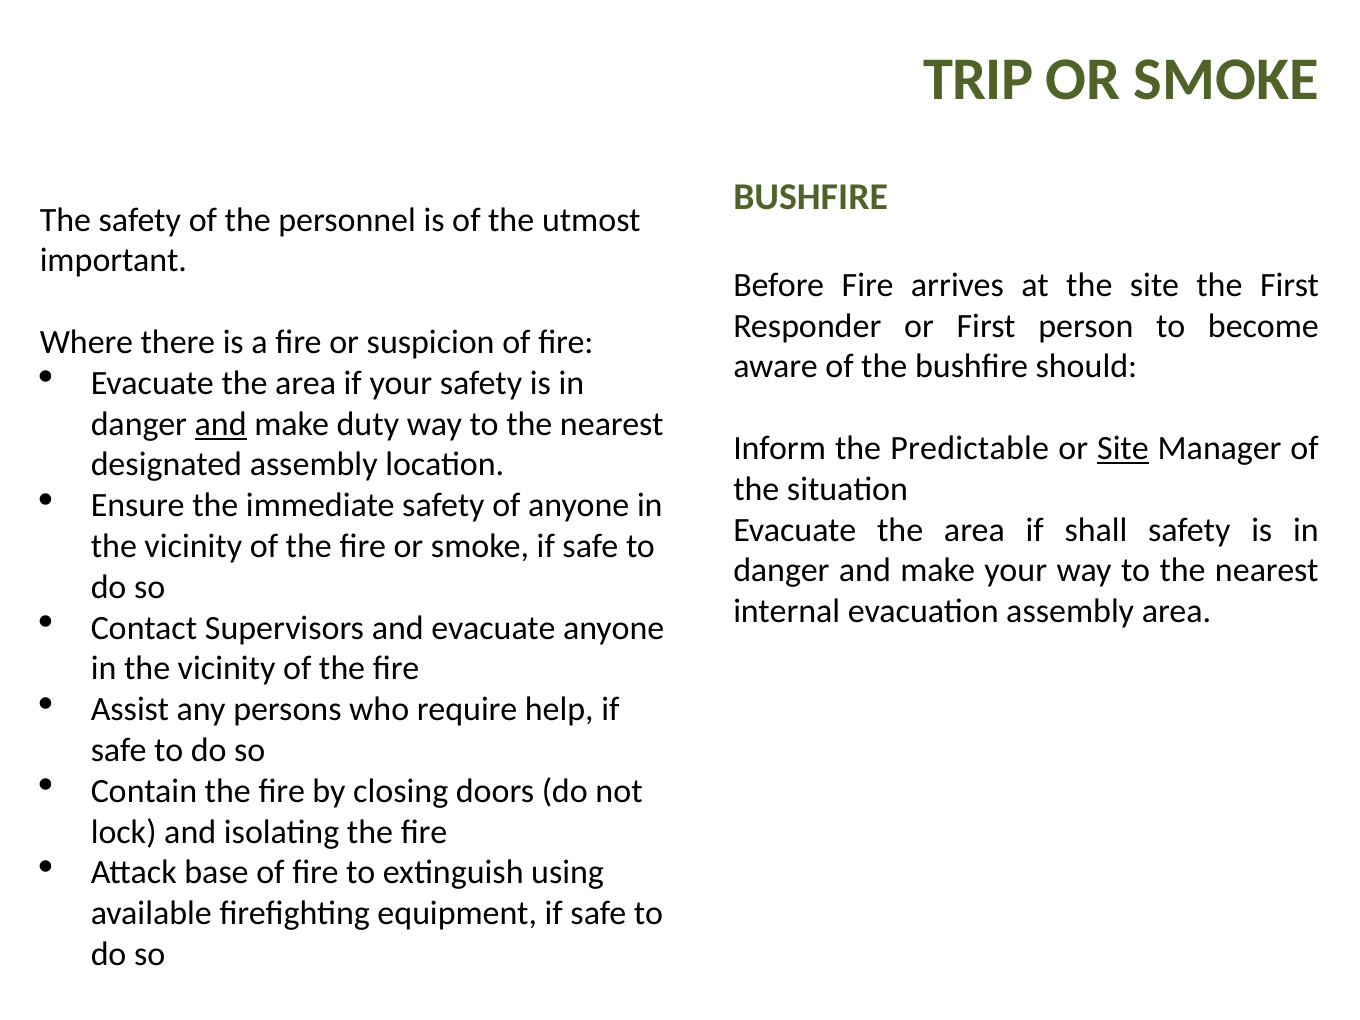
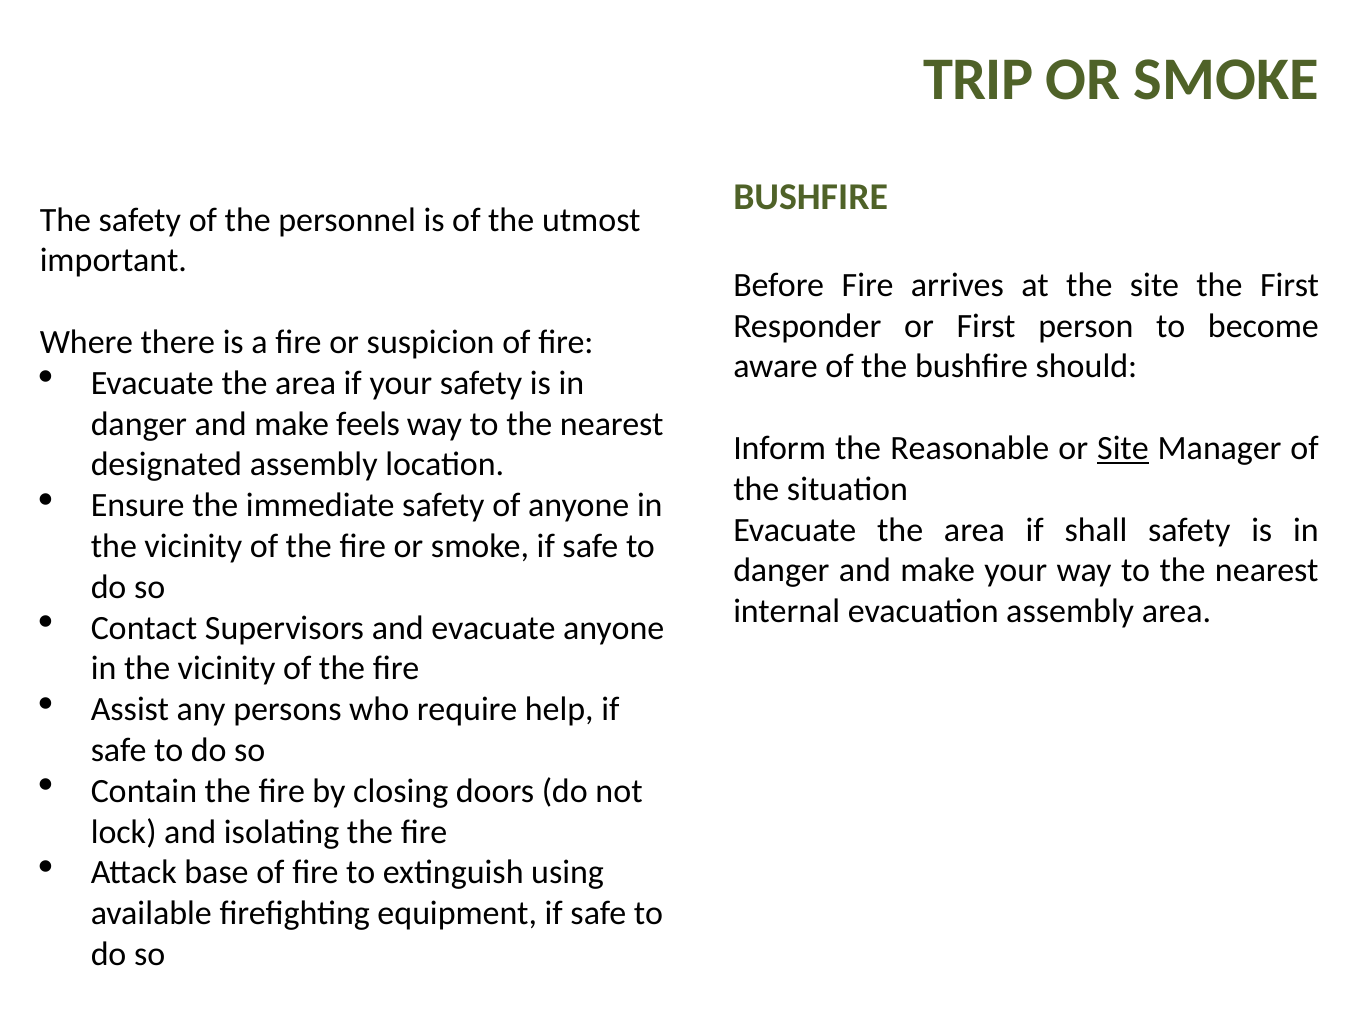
and at (221, 424) underline: present -> none
duty: duty -> feels
Predictable: Predictable -> Reasonable
